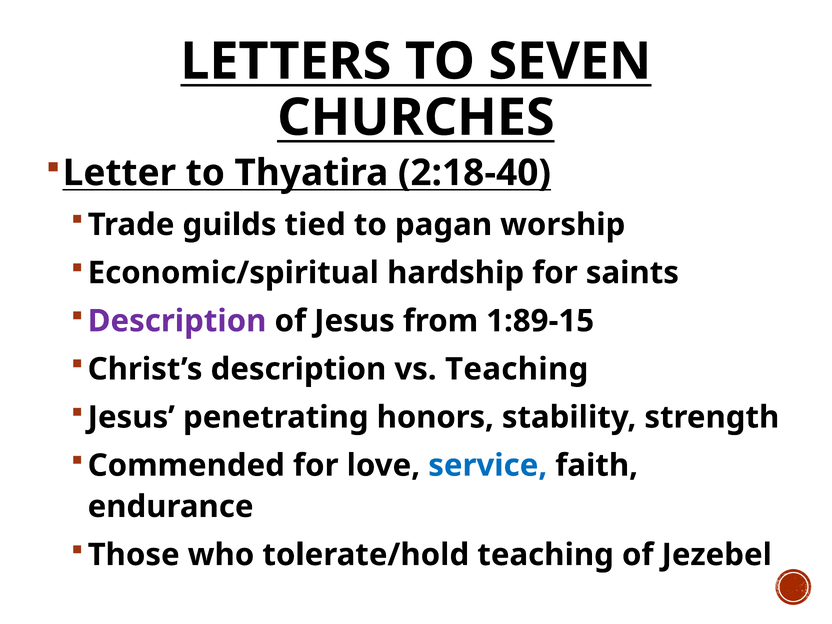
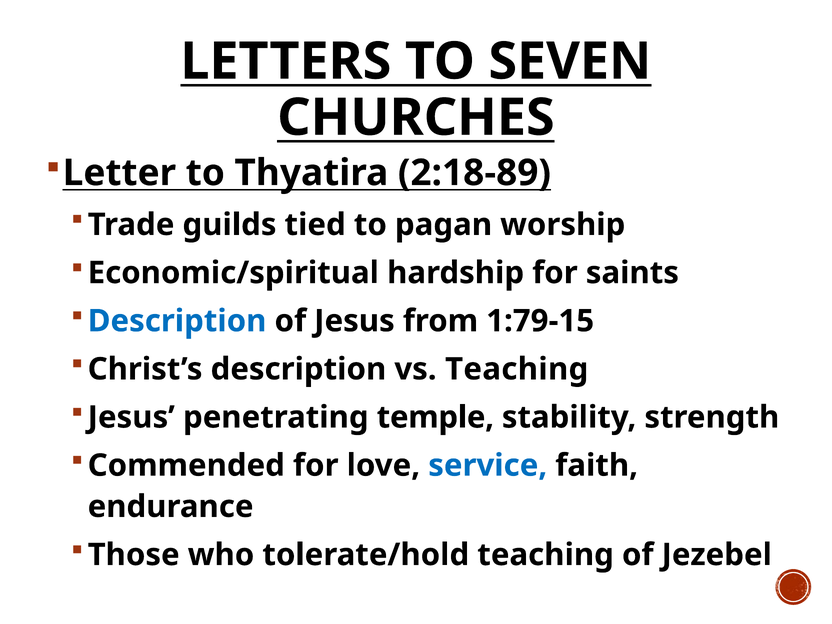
2:18-40: 2:18-40 -> 2:18-89
Description at (177, 321) colour: purple -> blue
1:89-15: 1:89-15 -> 1:79-15
honors: honors -> temple
